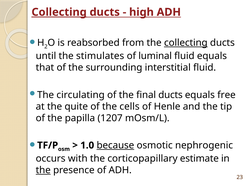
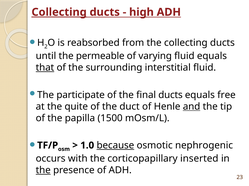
collecting at (186, 43) underline: present -> none
stimulates: stimulates -> permeable
luminal: luminal -> varying
that underline: none -> present
circulating: circulating -> participate
cells: cells -> duct
and underline: none -> present
1207: 1207 -> 1500
estimate: estimate -> inserted
